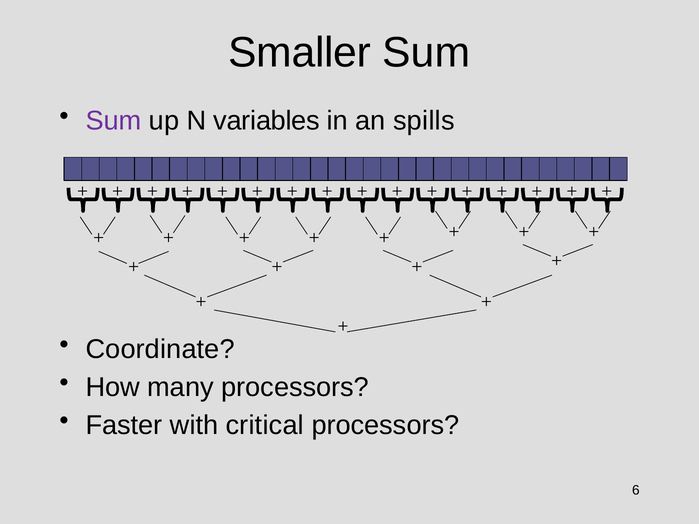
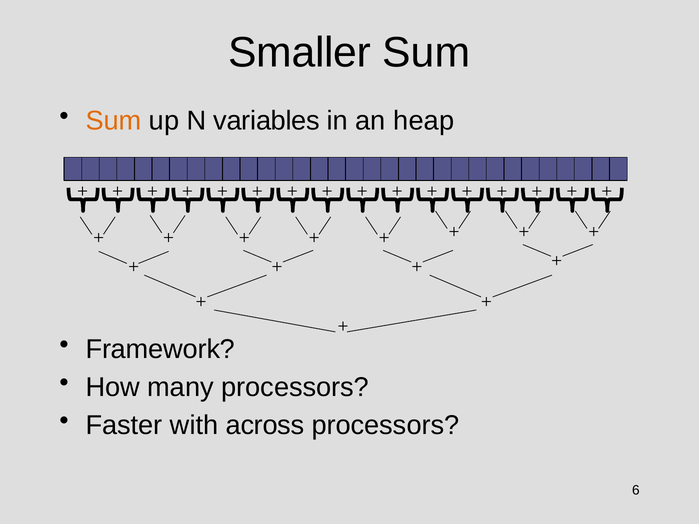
Sum at (114, 121) colour: purple -> orange
spills: spills -> heap
Coordinate: Coordinate -> Framework
critical: critical -> across
